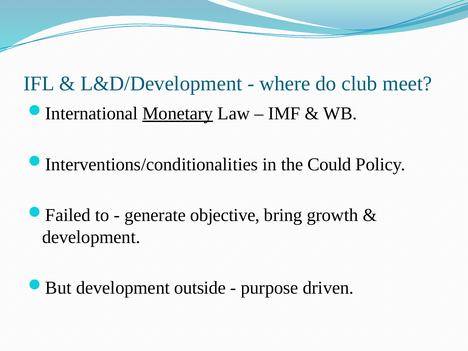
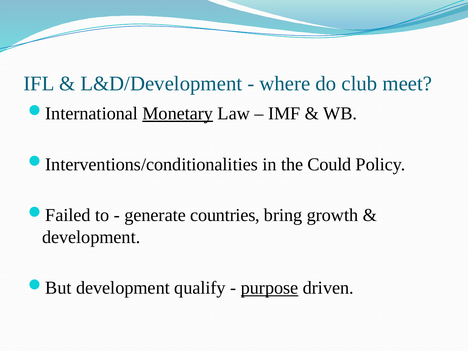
objective: objective -> countries
outside: outside -> qualify
purpose underline: none -> present
